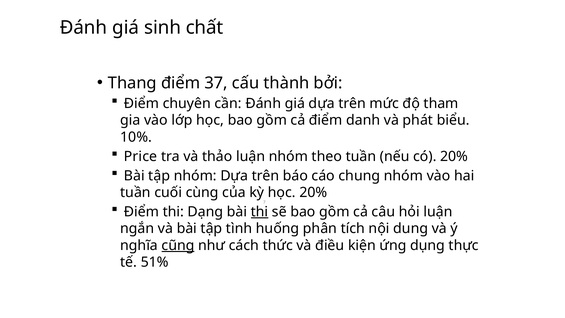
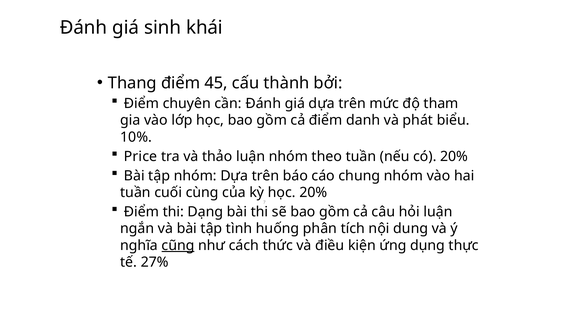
chất: chất -> khái
37: 37 -> 45
thi at (260, 212) underline: present -> none
51%: 51% -> 27%
